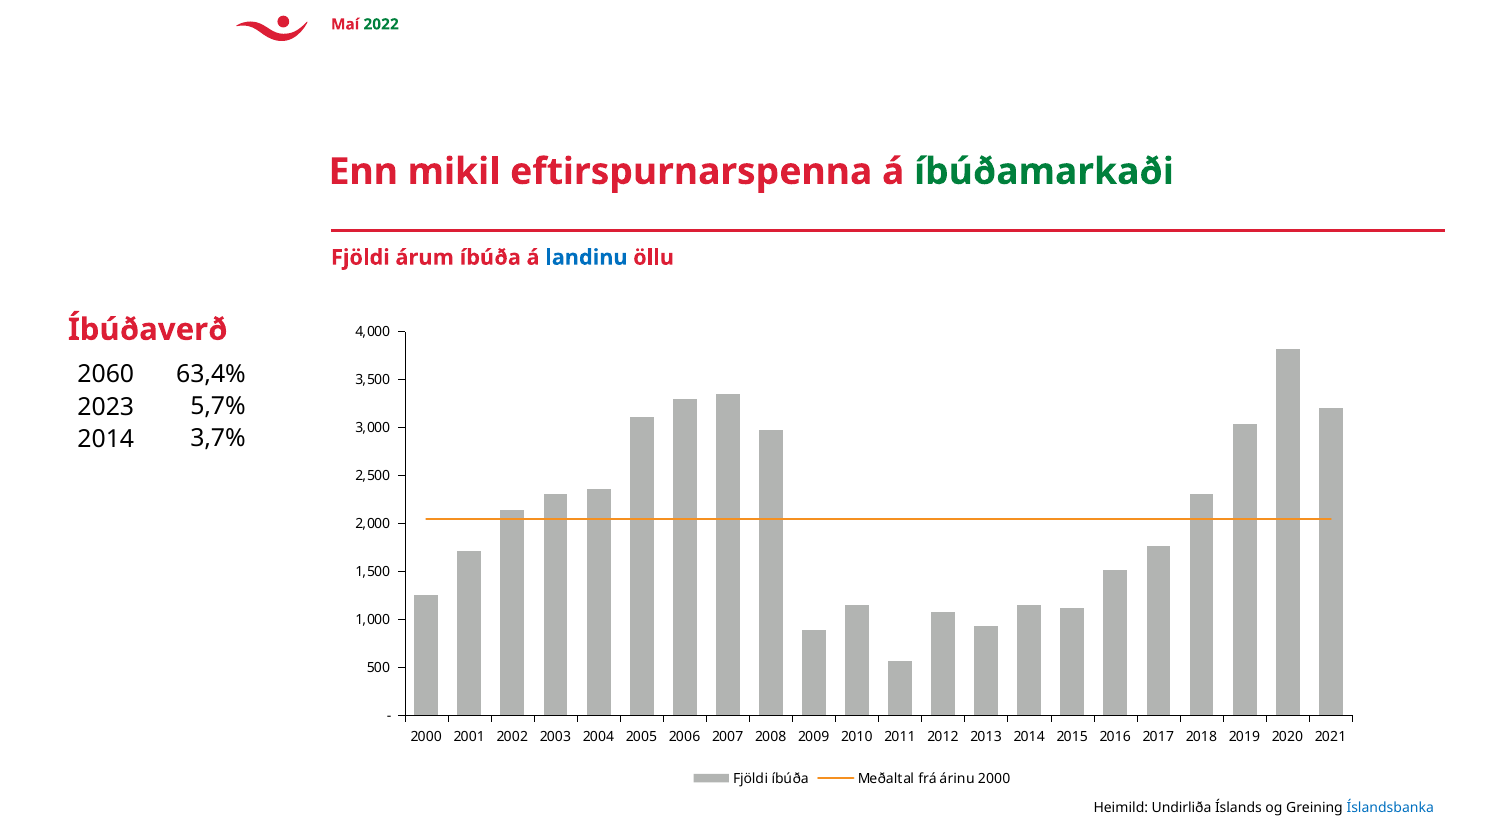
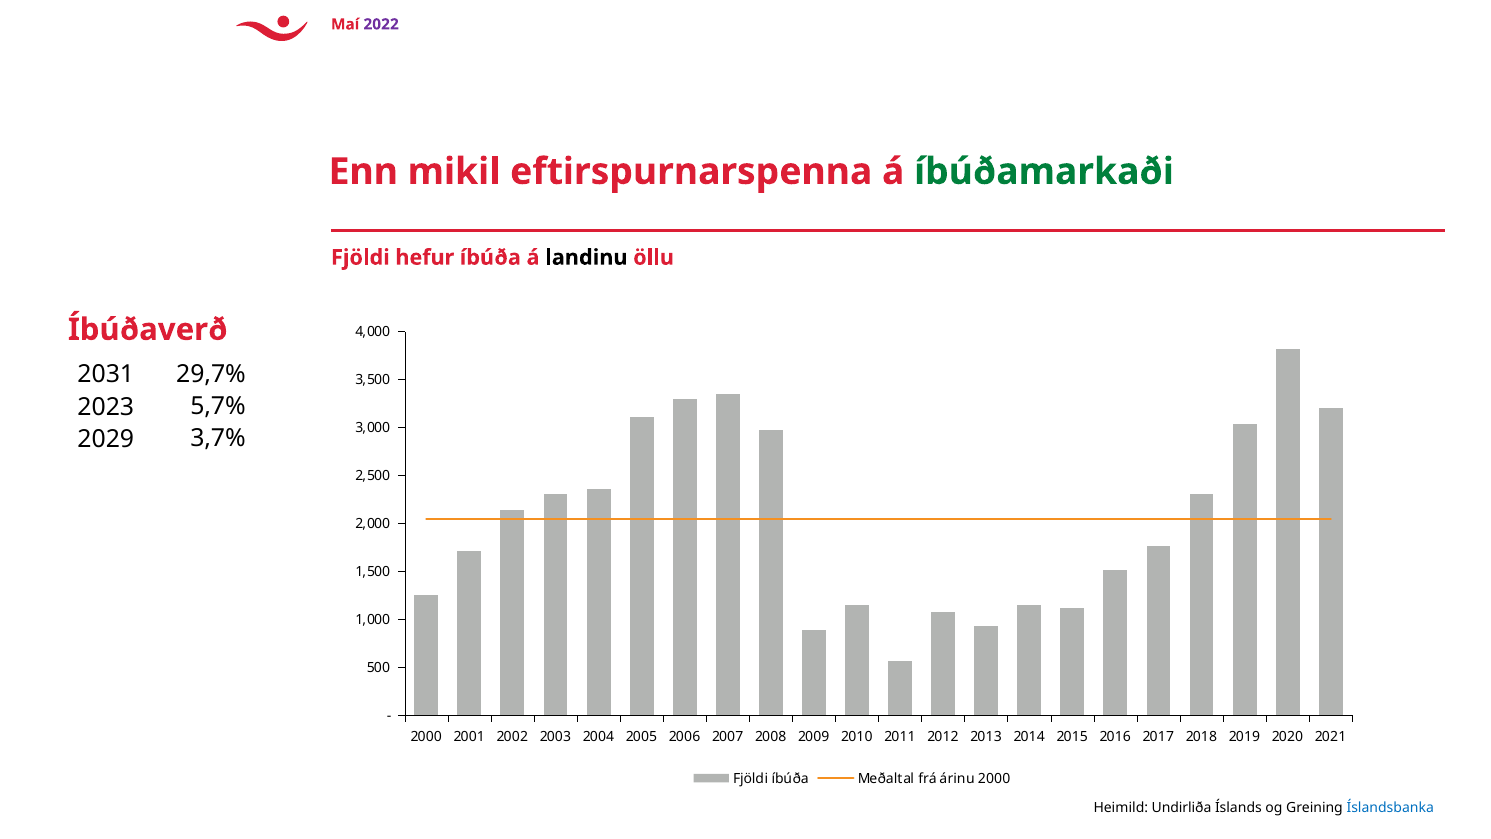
2022 colour: green -> purple
árum: árum -> hefur
landinu colour: blue -> black
2060: 2060 -> 2031
63,4%: 63,4% -> 29,7%
2014 at (106, 439): 2014 -> 2029
